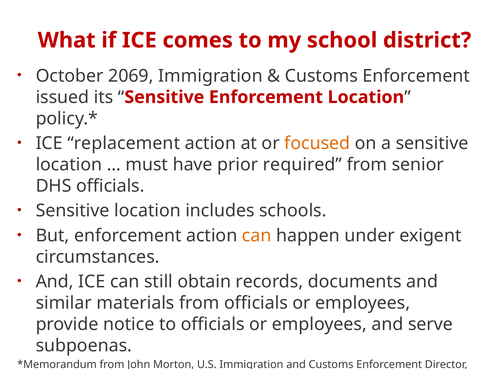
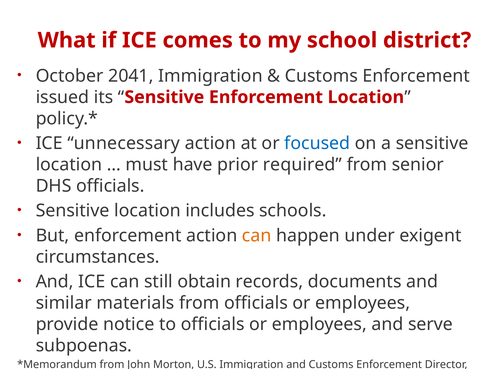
2069: 2069 -> 2041
replacement: replacement -> unnecessary
focused colour: orange -> blue
